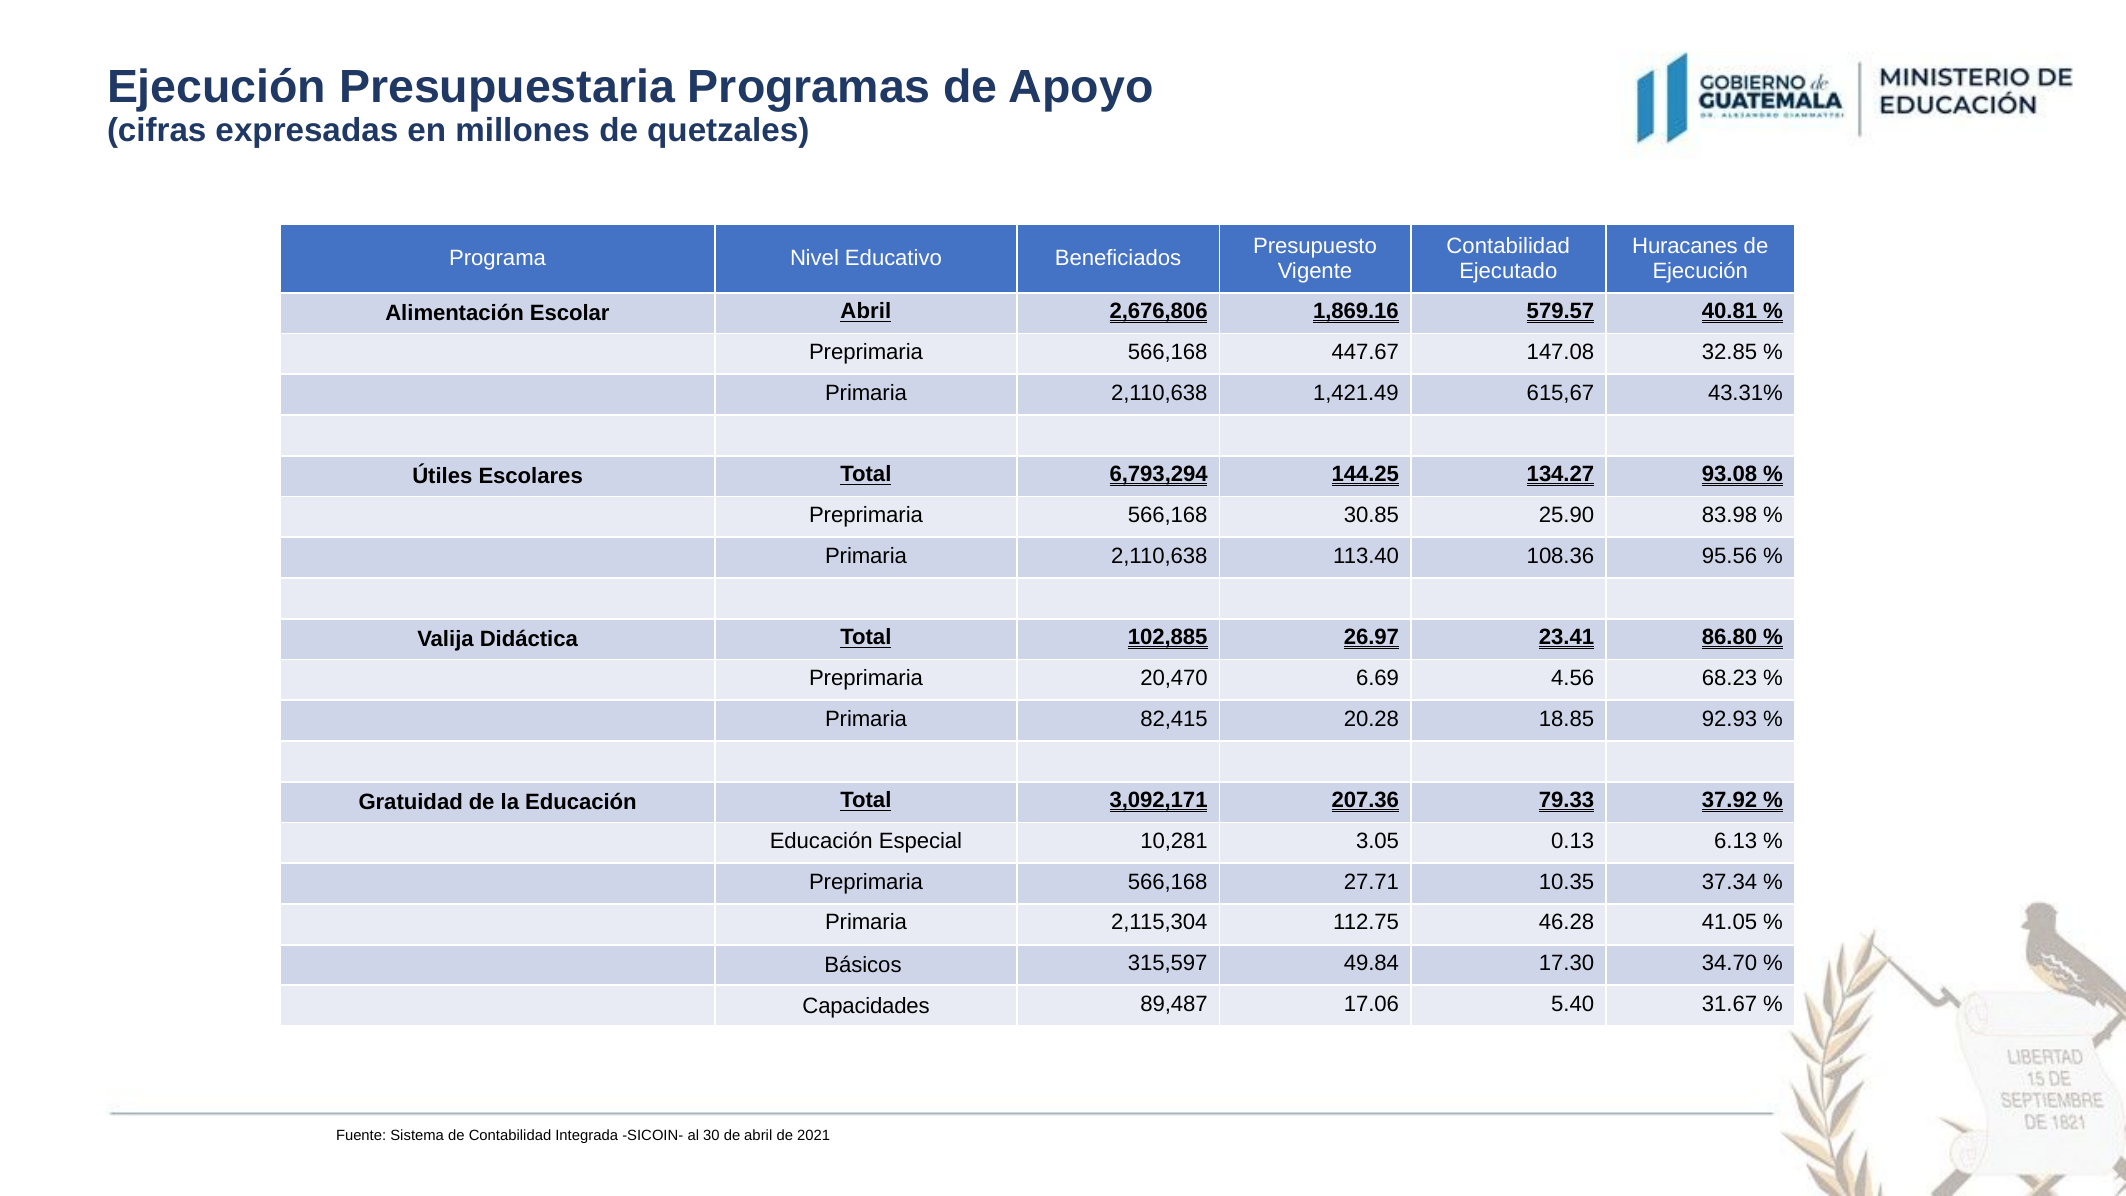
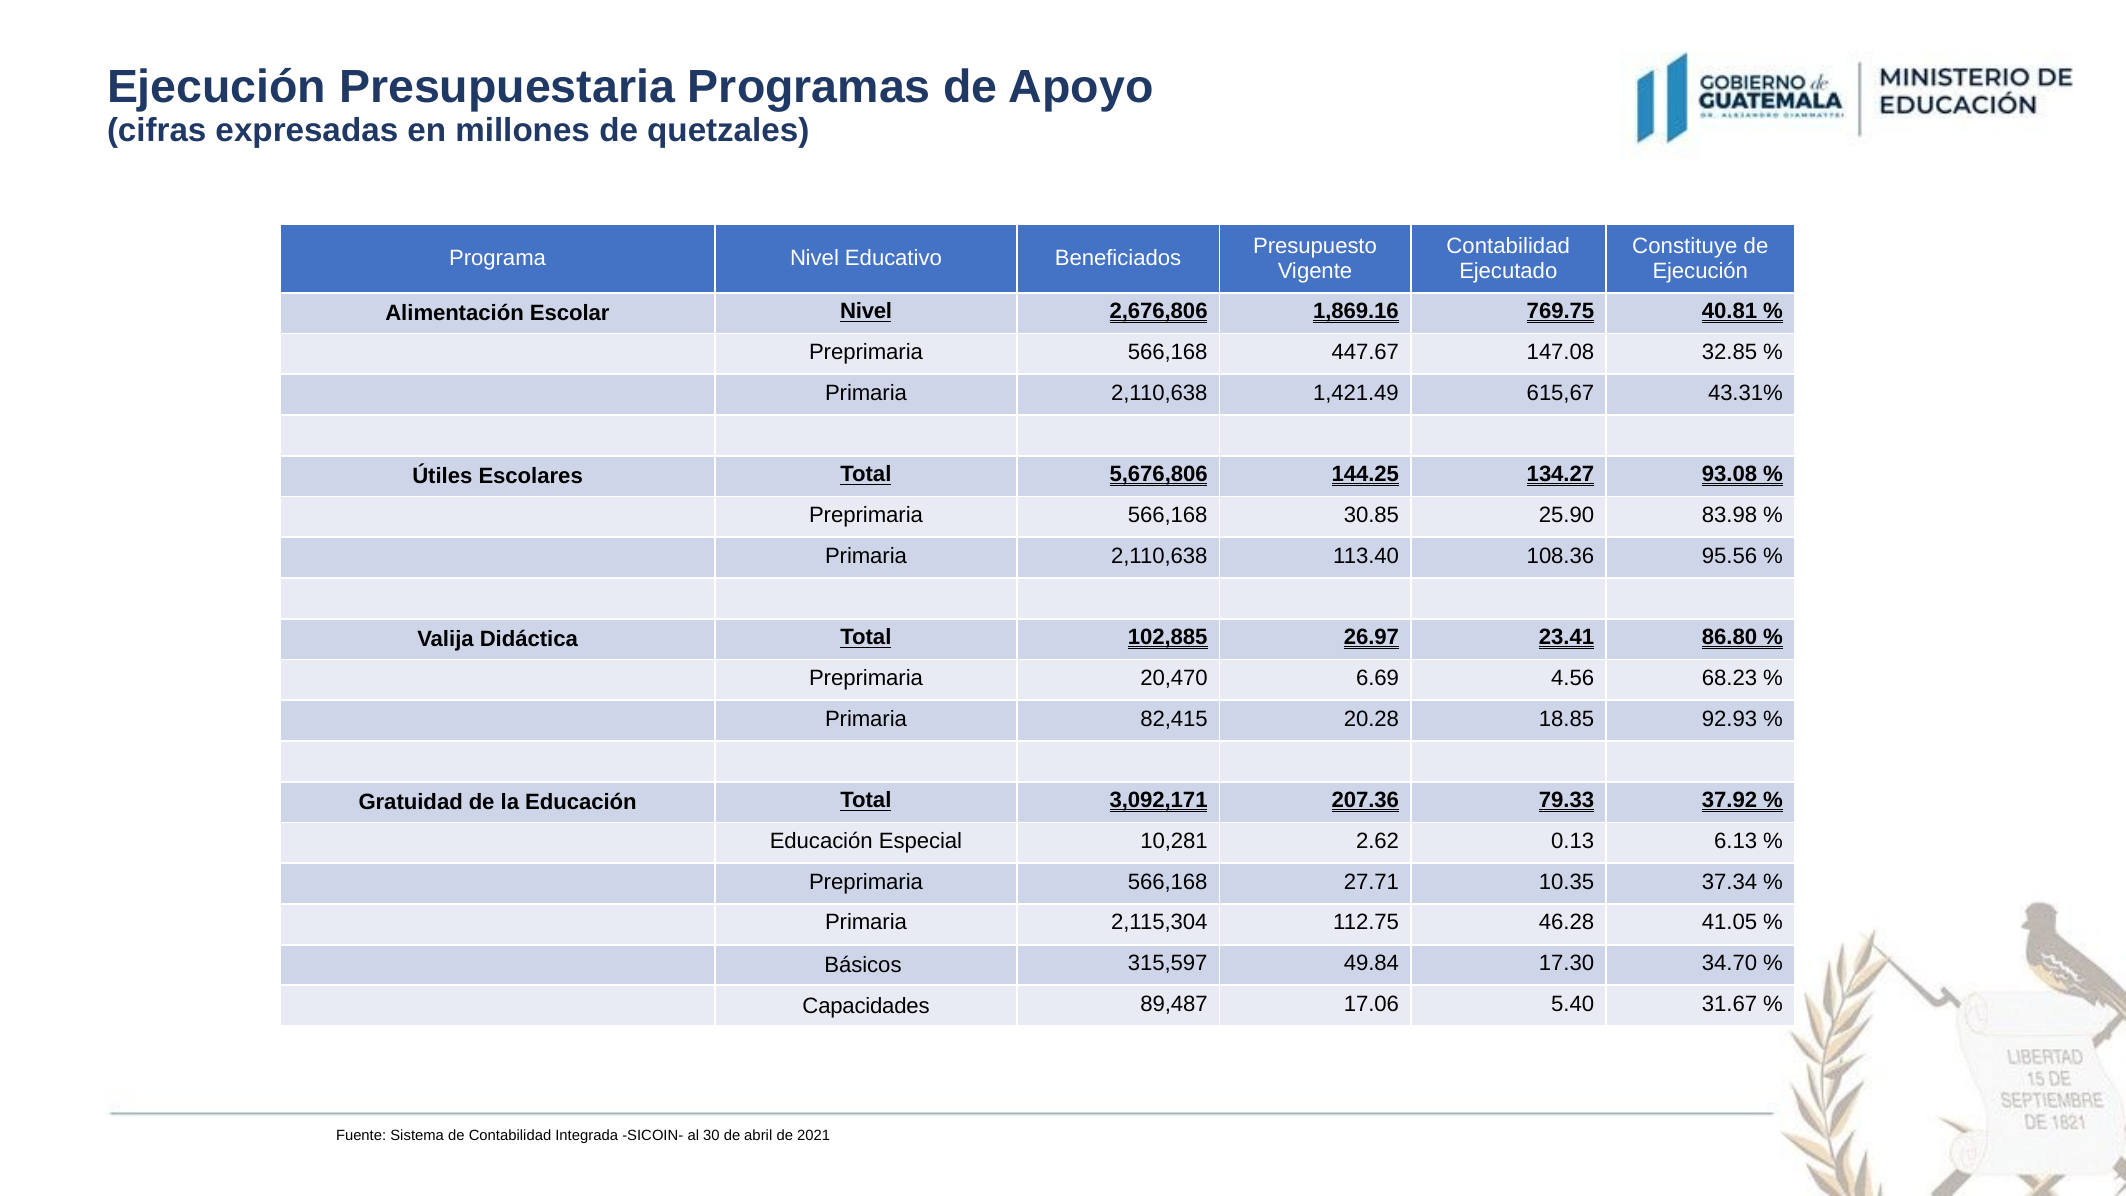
Huracanes: Huracanes -> Constituye
Escolar Abril: Abril -> Nivel
579.57: 579.57 -> 769.75
6,793,294: 6,793,294 -> 5,676,806
3.05: 3.05 -> 2.62
